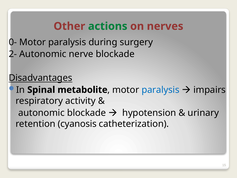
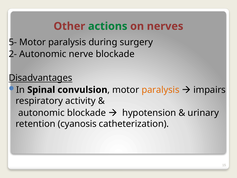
0-: 0- -> 5-
metabolite: metabolite -> convulsion
paralysis at (160, 90) colour: blue -> orange
